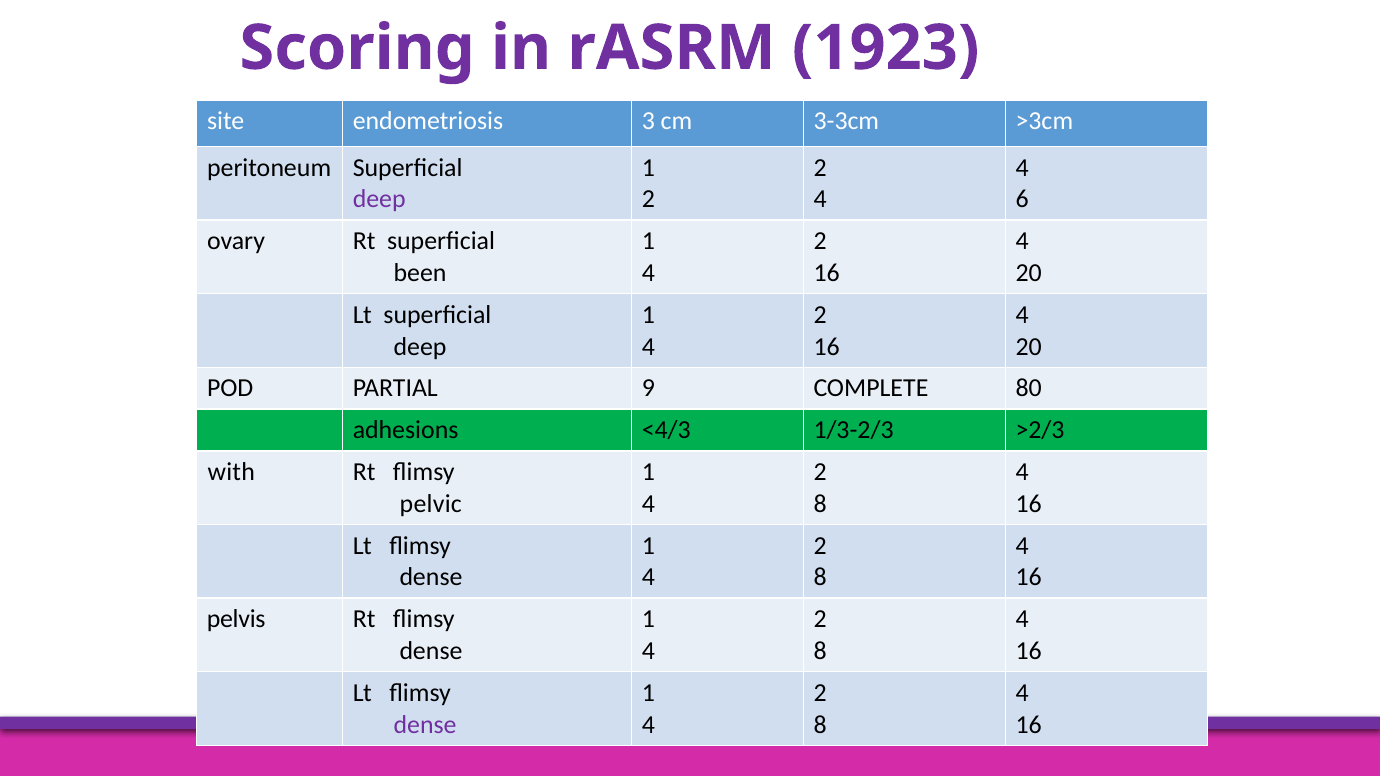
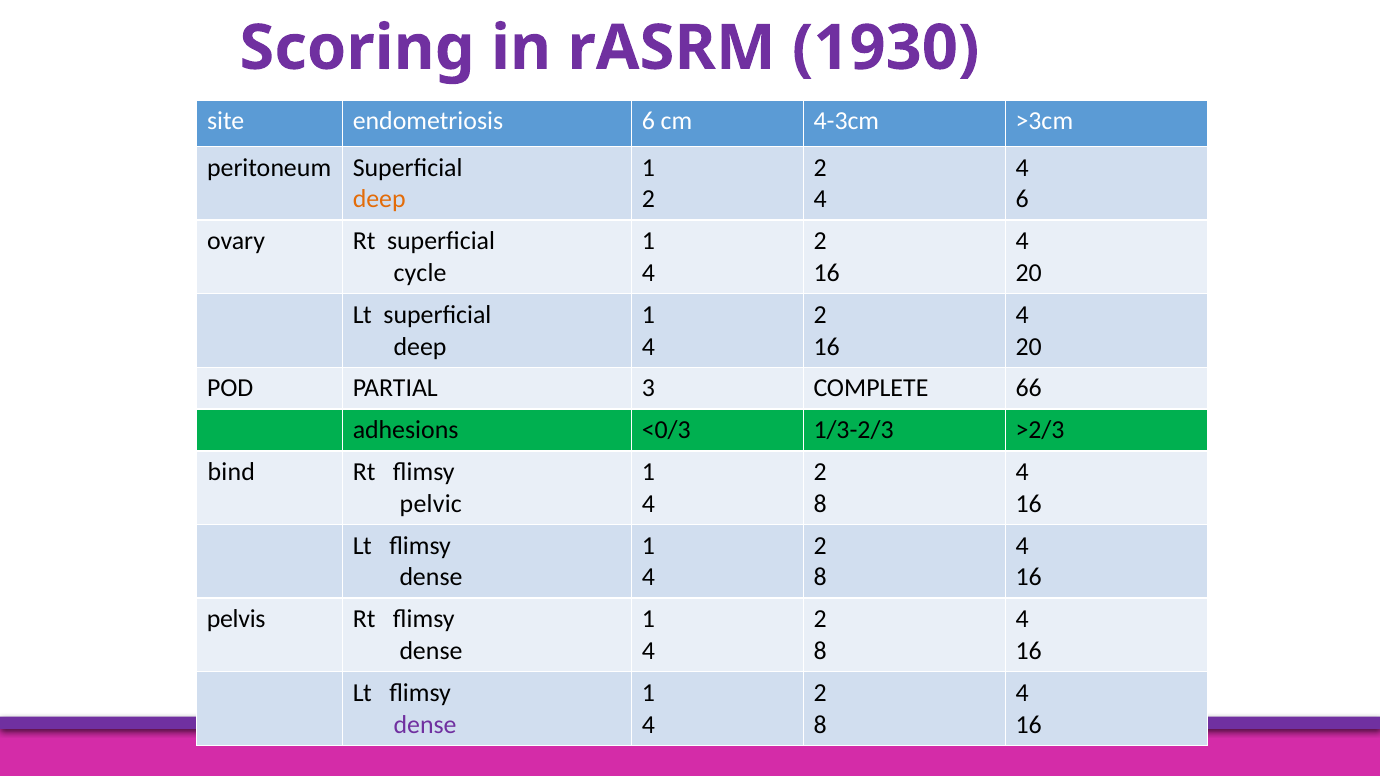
1923: 1923 -> 1930
endometriosis 3: 3 -> 6
3-3cm: 3-3cm -> 4-3cm
deep at (379, 199) colour: purple -> orange
been: been -> cycle
9: 9 -> 3
80: 80 -> 66
<4/3: <4/3 -> <0/3
with: with -> bind
